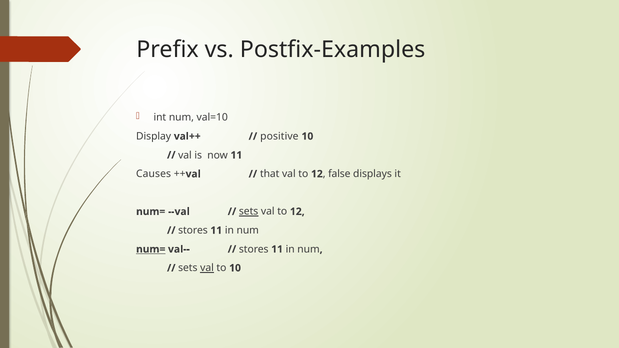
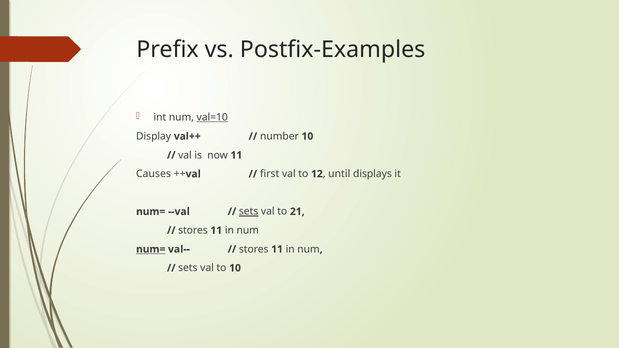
val=10 underline: none -> present
positive: positive -> number
that: that -> first
false: false -> until
12 at (297, 212): 12 -> 21
val at (207, 268) underline: present -> none
